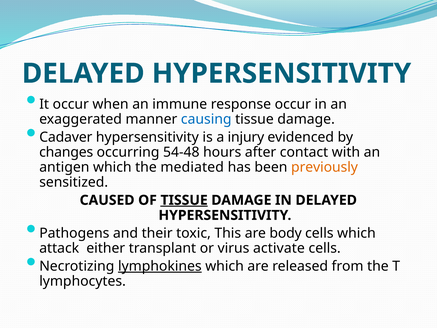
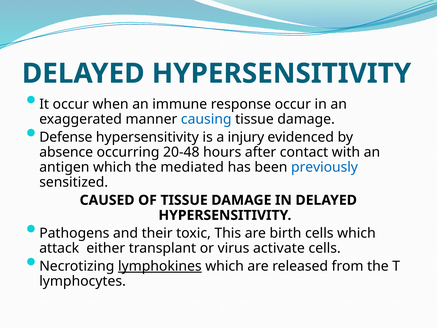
Cadaver: Cadaver -> Defense
changes: changes -> absence
54-48: 54-48 -> 20-48
previously colour: orange -> blue
TISSUE at (184, 200) underline: present -> none
body: body -> birth
